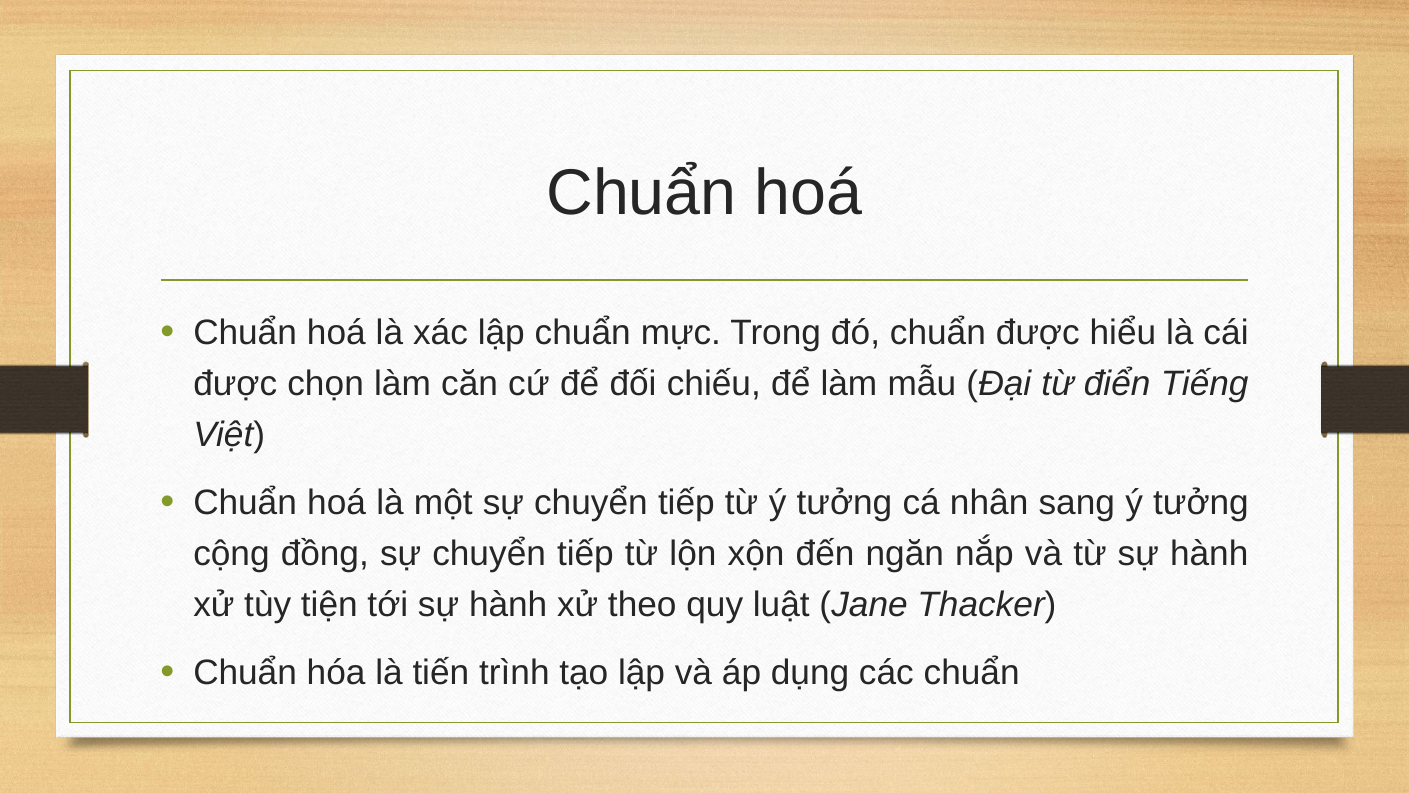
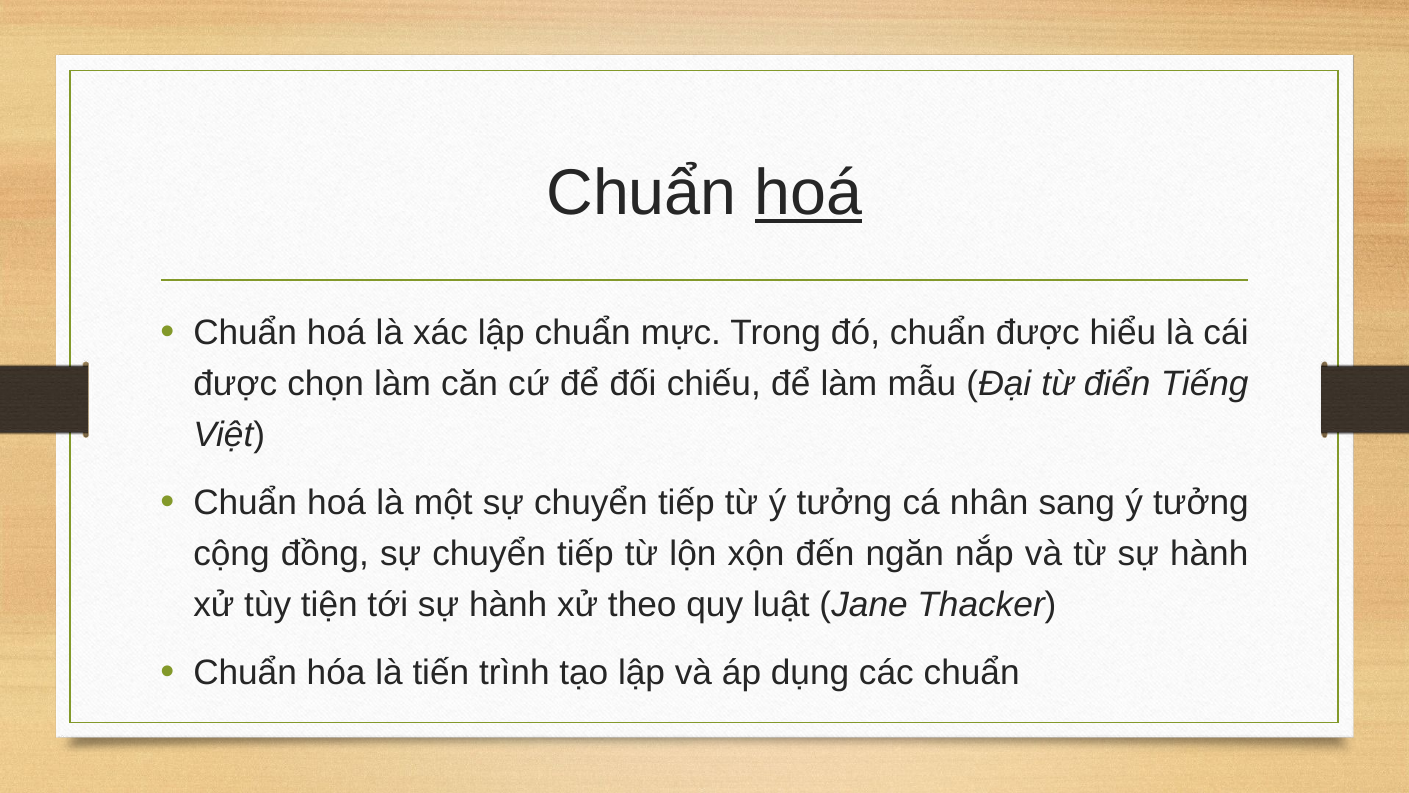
hoá at (808, 193) underline: none -> present
